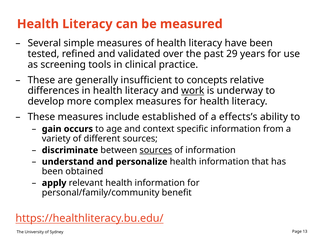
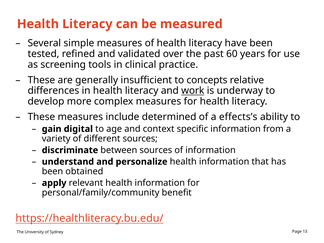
29: 29 -> 60
established: established -> determined
occurs: occurs -> digital
sources at (156, 150) underline: present -> none
